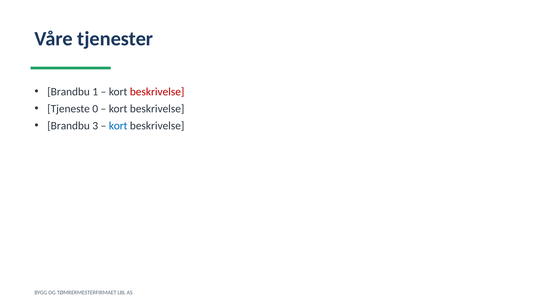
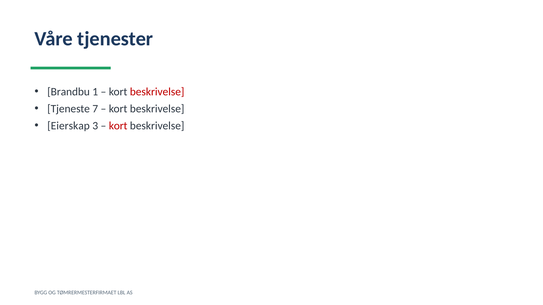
0: 0 -> 7
Brandbu at (69, 126): Brandbu -> Eierskap
kort at (118, 126) colour: blue -> red
